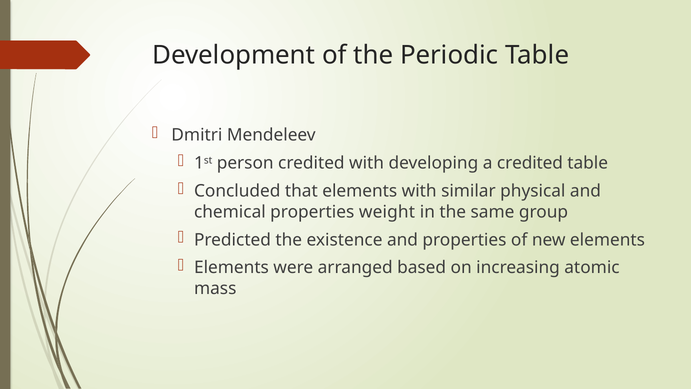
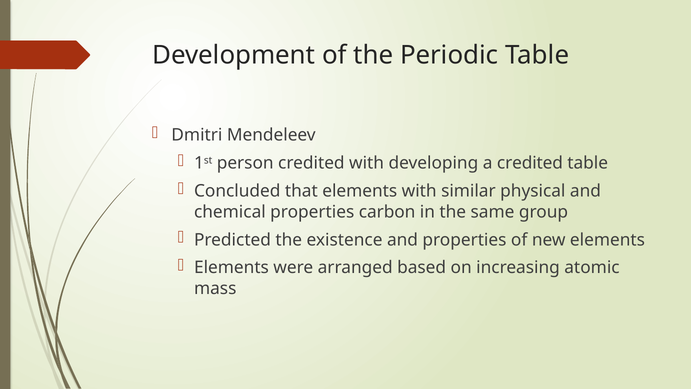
weight: weight -> carbon
